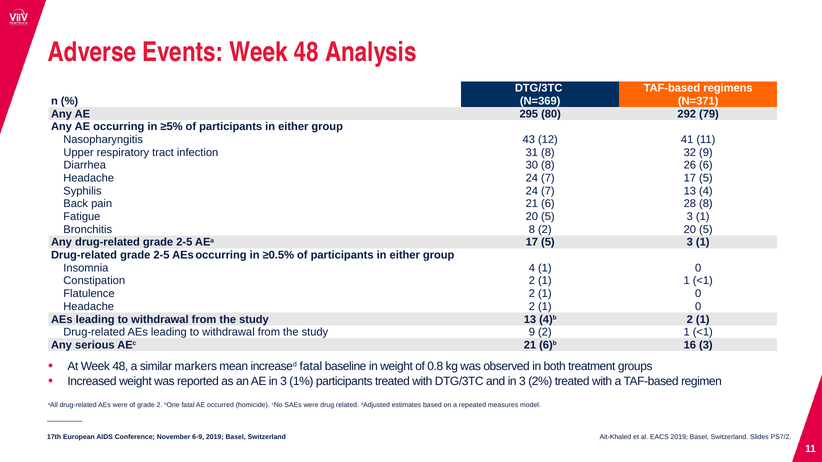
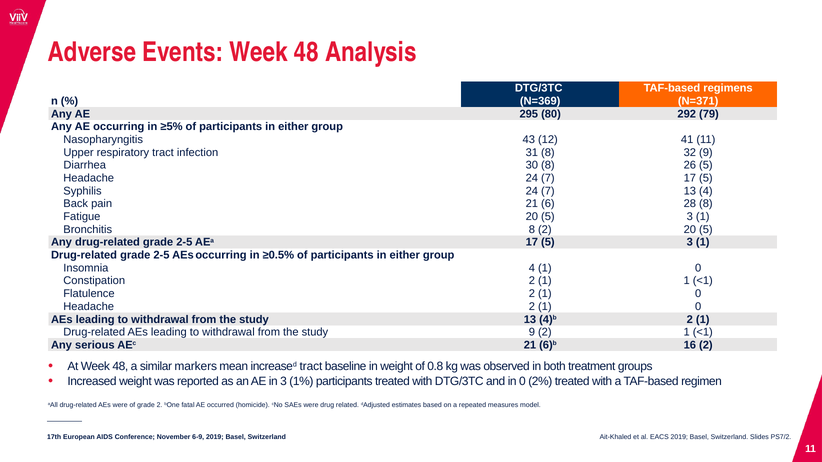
26 6: 6 -> 5
16 3: 3 -> 2
increased fatal: fatal -> tract
and in 3: 3 -> 0
